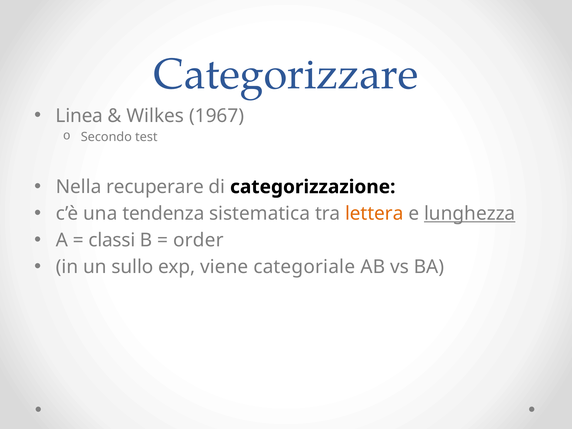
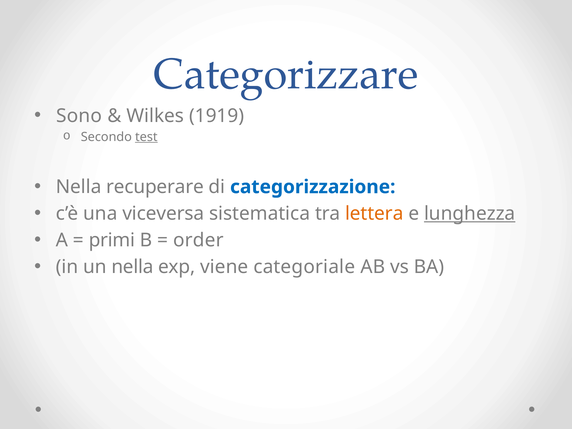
Linea: Linea -> Sono
1967: 1967 -> 1919
test underline: none -> present
categorizzazione colour: black -> blue
tendenza: tendenza -> viceversa
classi: classi -> primi
un sullo: sullo -> nella
